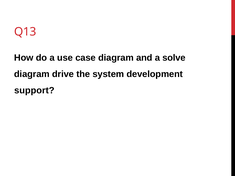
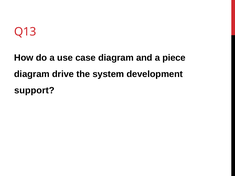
solve: solve -> piece
